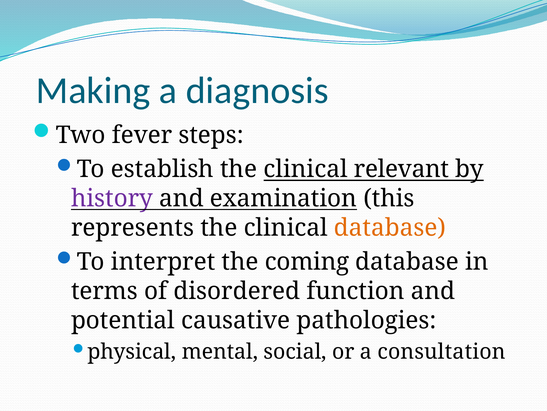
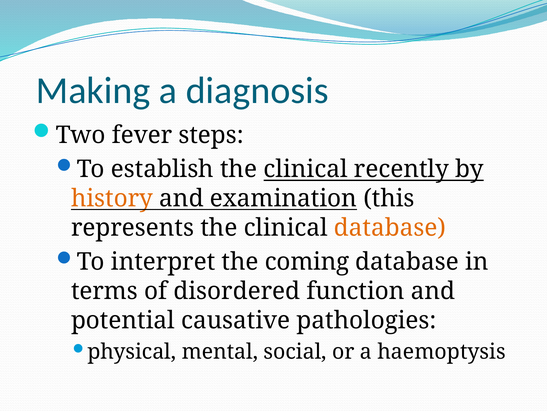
relevant: relevant -> recently
history colour: purple -> orange
consultation: consultation -> haemoptysis
